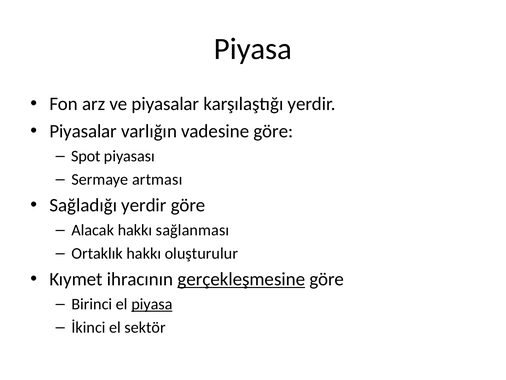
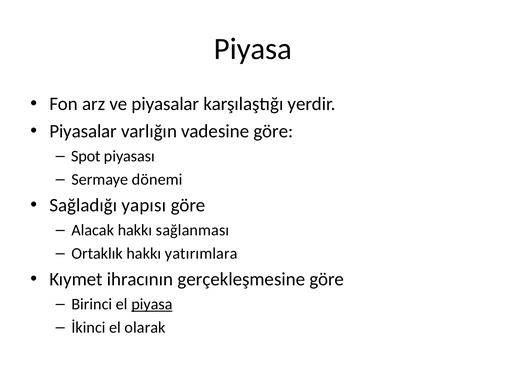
artması: artması -> dönemi
Sağladığı yerdir: yerdir -> yapısı
oluşturulur: oluşturulur -> yatırımlara
gerçekleşmesine underline: present -> none
sektör: sektör -> olarak
